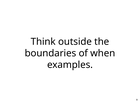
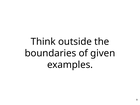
when: when -> given
